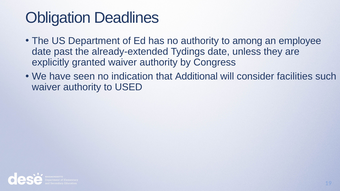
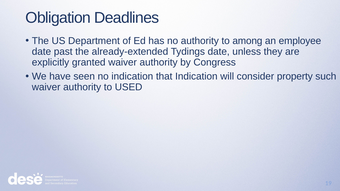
that Additional: Additional -> Indication
facilities: facilities -> property
